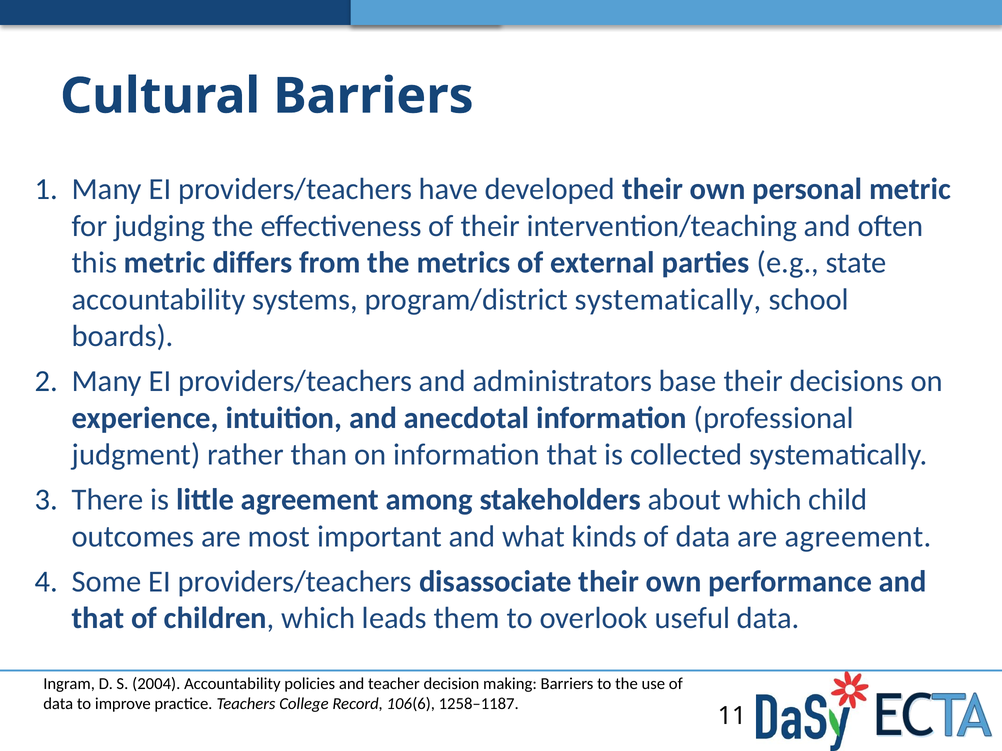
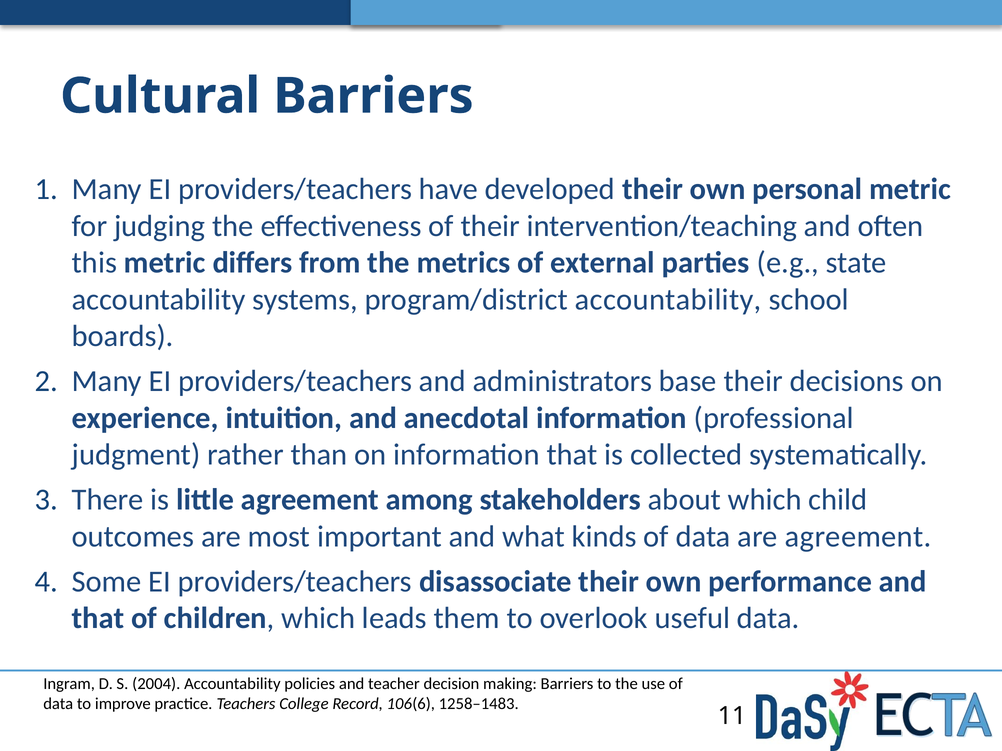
program/district systematically: systematically -> accountability
1258–1187: 1258–1187 -> 1258–1483
